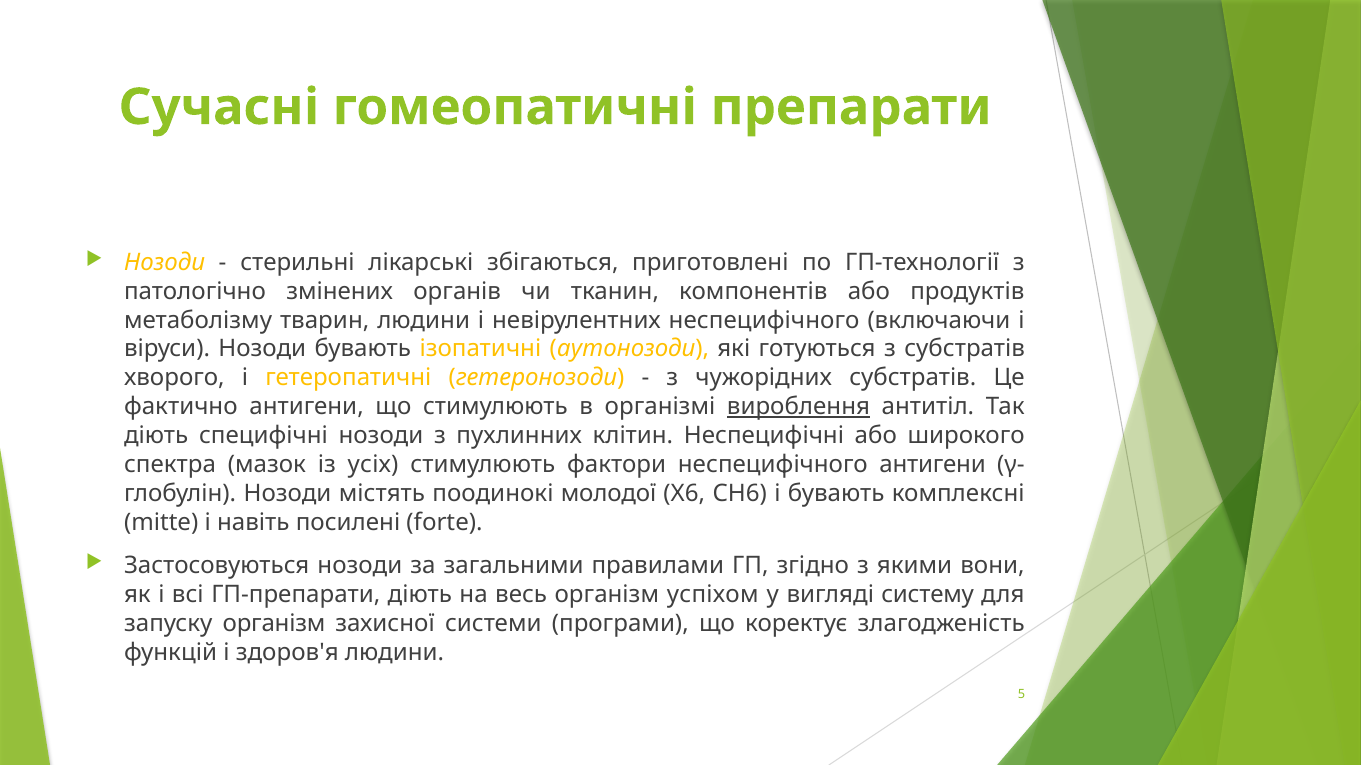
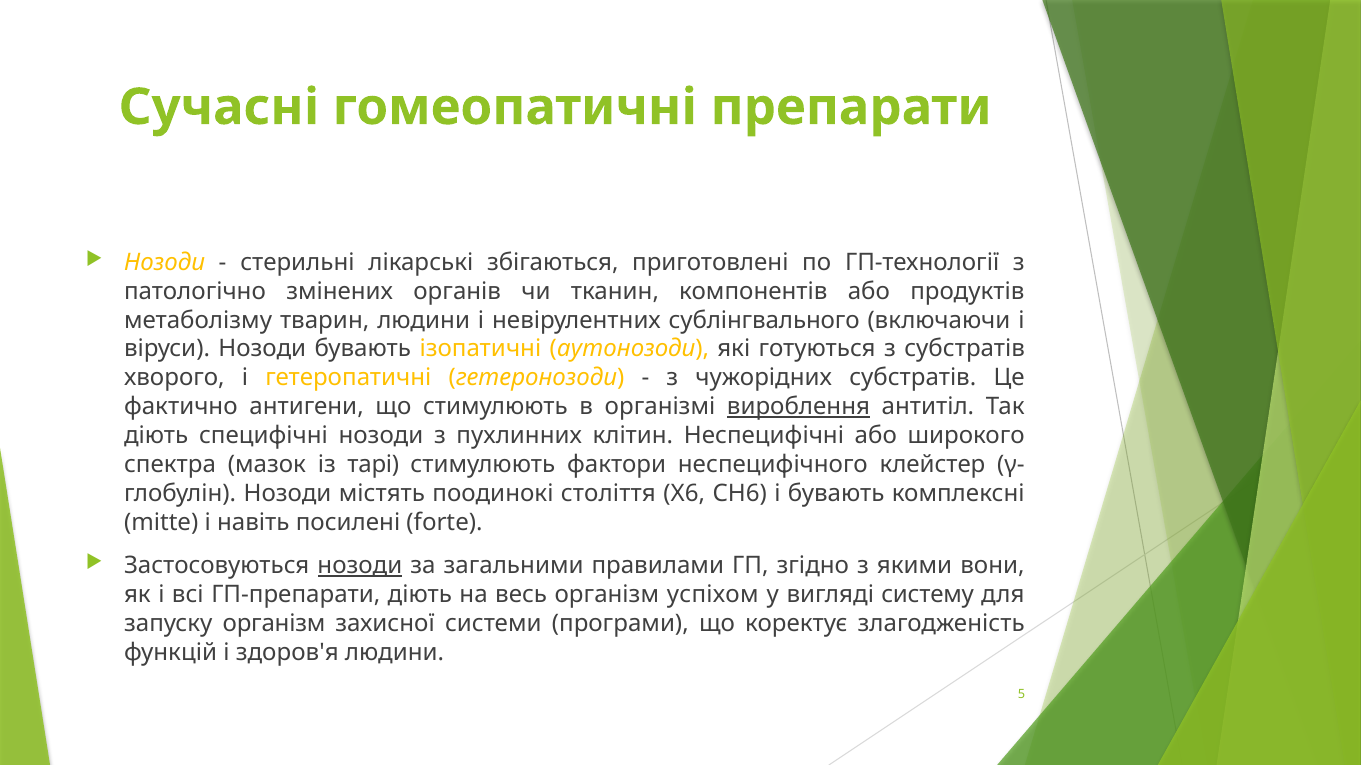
невірулентних неспецифічного: неспецифічного -> сублінгвального
усіх: усіх -> тарі
неспецифічного антигени: антигени -> клейстер
молодої: молодої -> століття
нозоди at (360, 566) underline: none -> present
